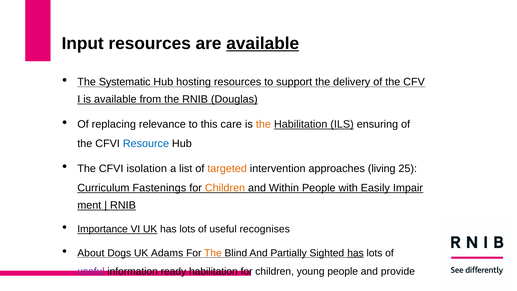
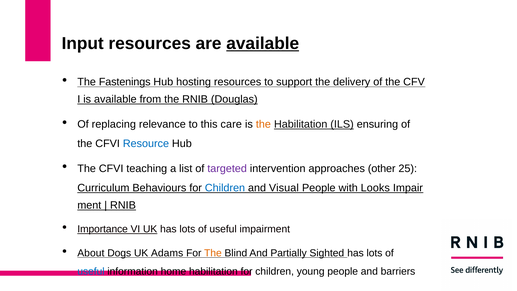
Systematic: Systematic -> Fastenings
isolation: isolation -> teaching
targeted colour: orange -> purple
living: living -> other
Fastenings: Fastenings -> Behaviours
Children at (225, 188) colour: orange -> blue
Within: Within -> Visual
Easily: Easily -> Looks
recognises: recognises -> impairment
has at (355, 253) underline: present -> none
useful at (91, 271) colour: purple -> blue
ready: ready -> home
provide: provide -> barriers
